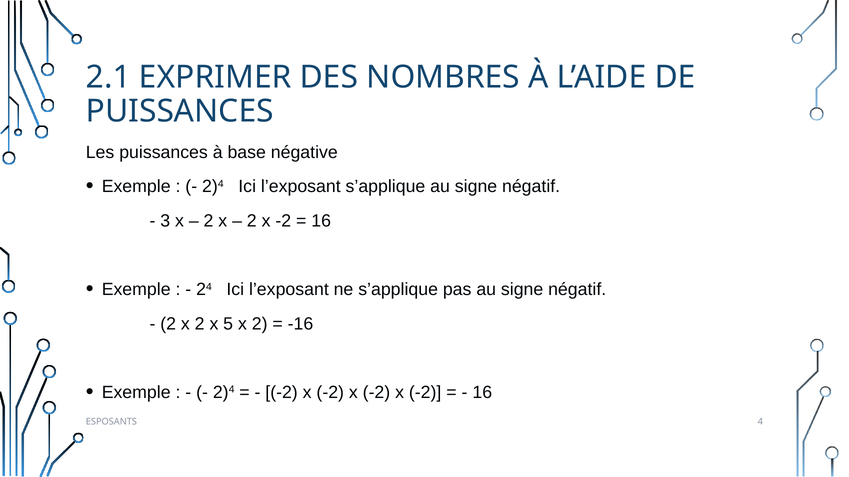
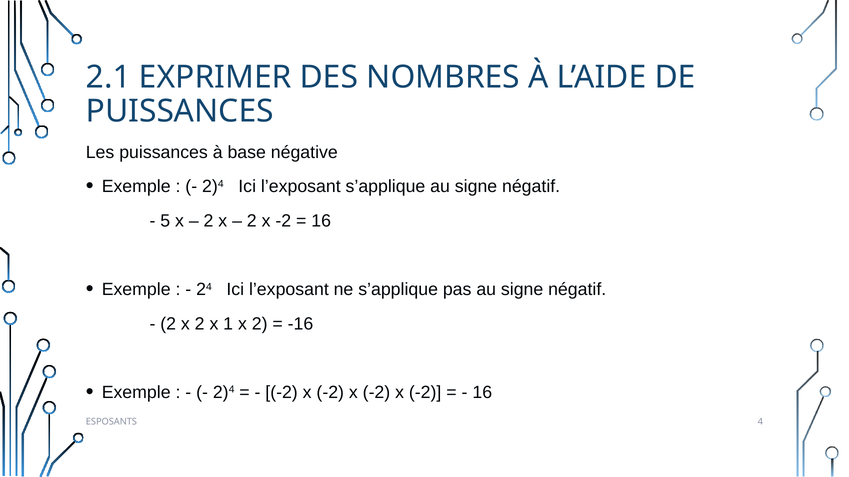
3: 3 -> 5
5: 5 -> 1
